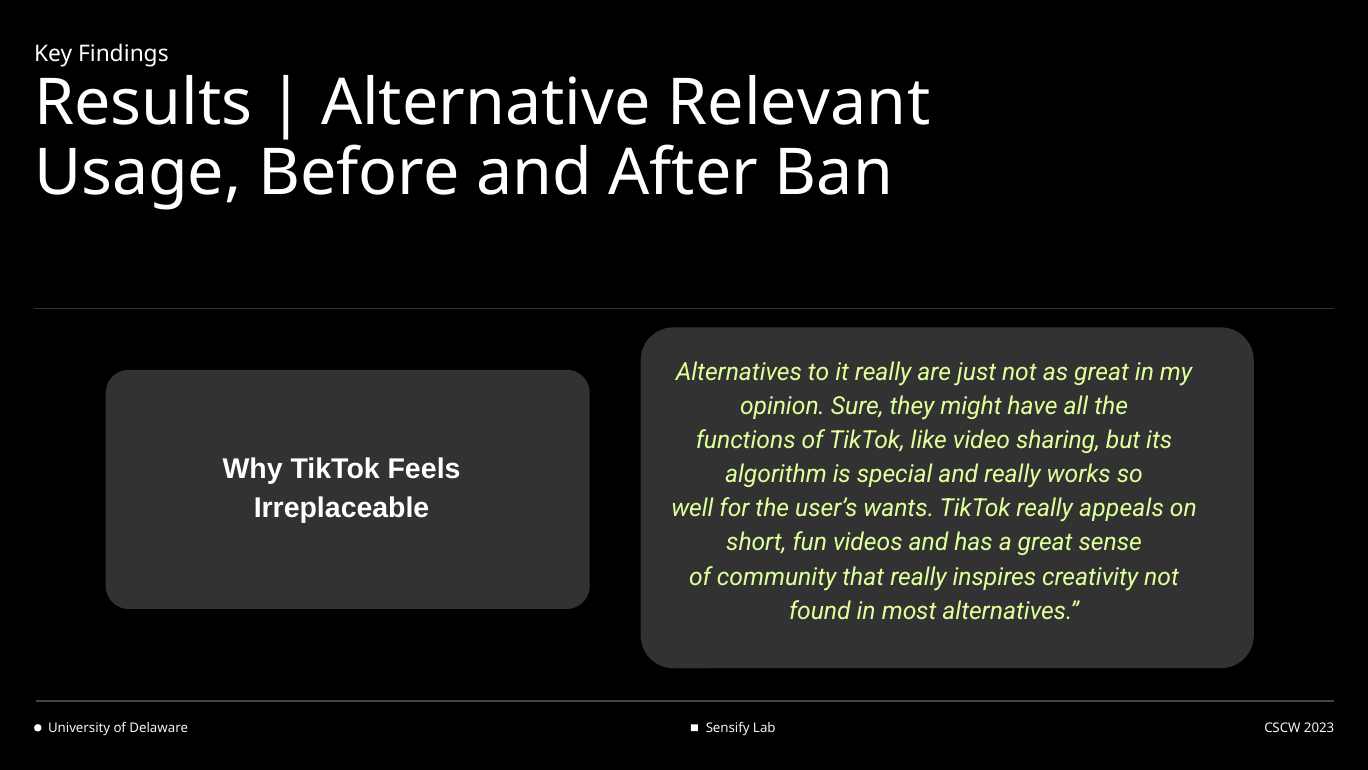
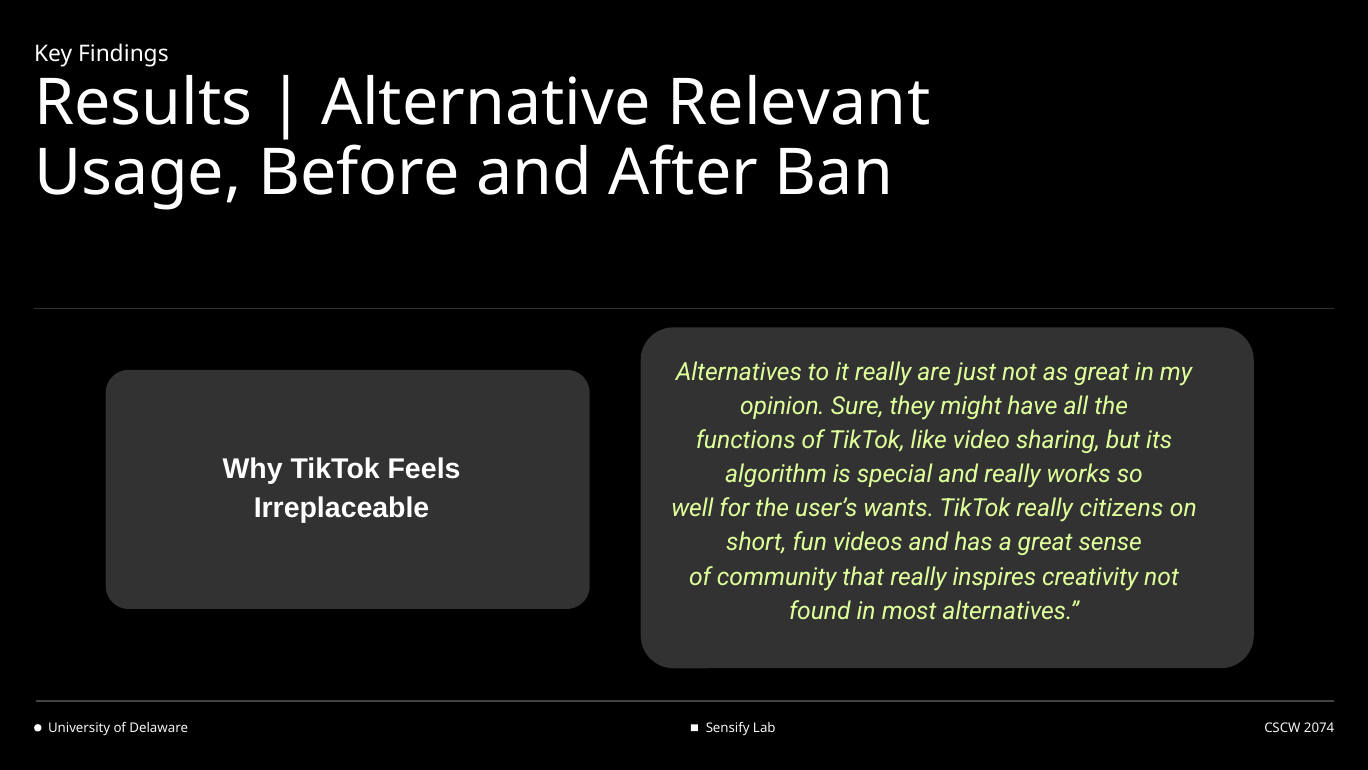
appeals: appeals -> citizens
2023: 2023 -> 2074
